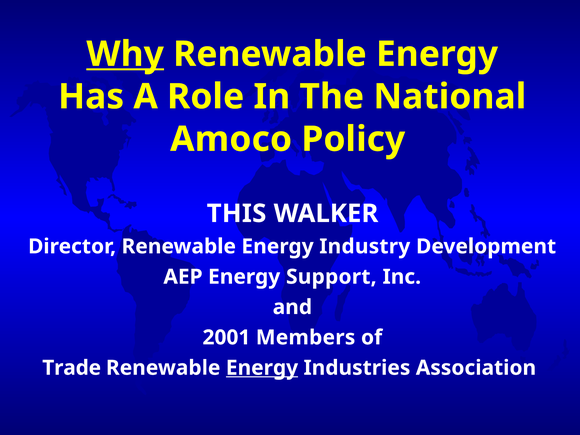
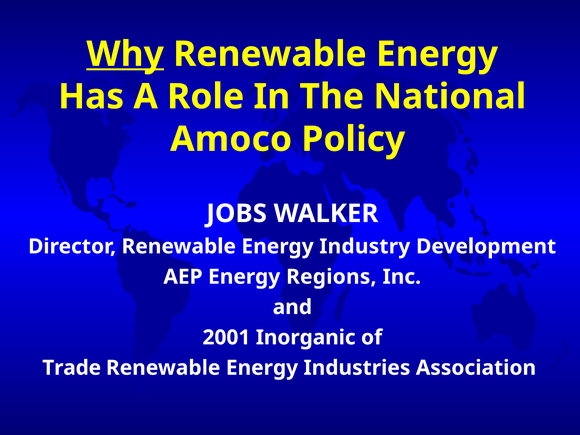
THIS: THIS -> JOBS
Support: Support -> Regions
Members: Members -> Inorganic
Energy at (262, 368) underline: present -> none
